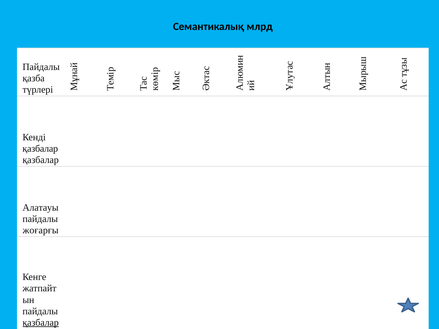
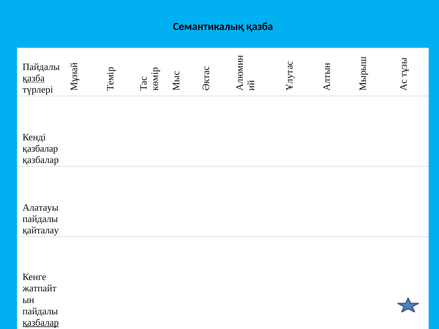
Семантикалық млрд: млрд -> қазба
қазба at (34, 78) underline: none -> present
жоғарғы: жоғарғы -> қайталау
